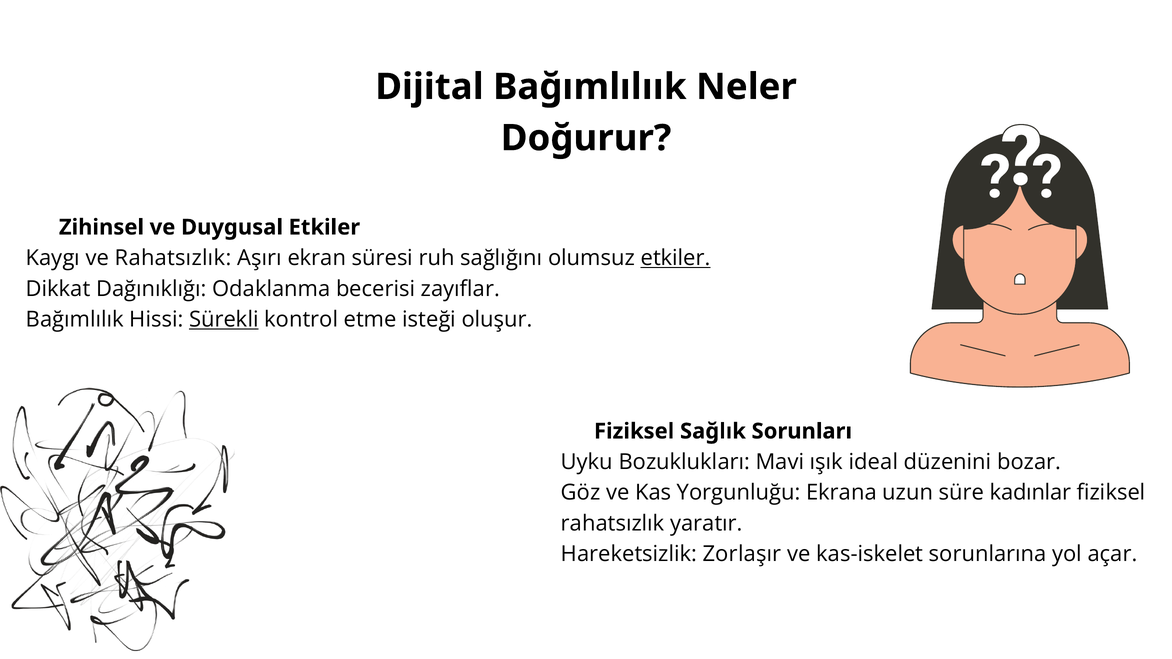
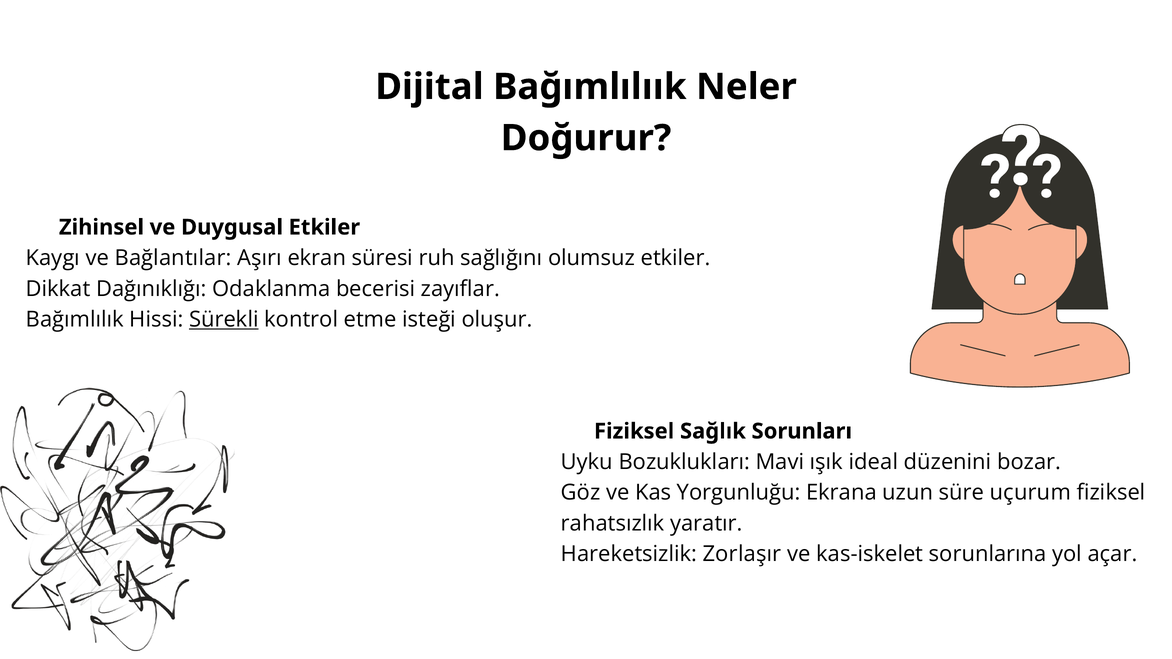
ve Rahatsızlık: Rahatsızlık -> Bağlantılar
etkiler at (676, 258) underline: present -> none
kadınlar: kadınlar -> uçurum
